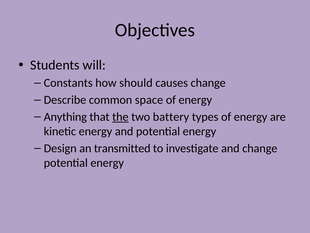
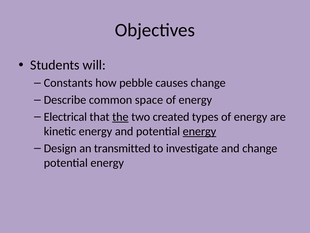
should: should -> pebble
Anything: Anything -> Electrical
battery: battery -> created
energy at (199, 131) underline: none -> present
